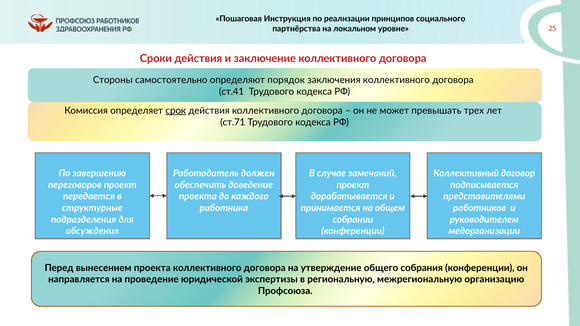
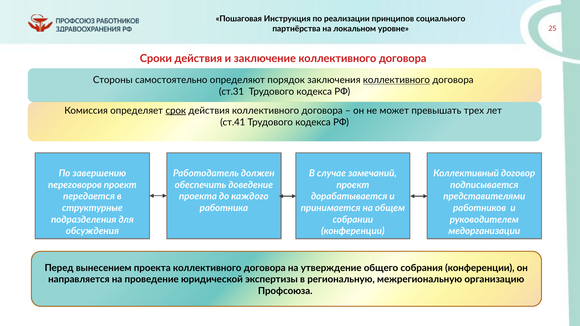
коллективного at (396, 80) underline: none -> present
ст.41: ст.41 -> ст.31
ст.71: ст.71 -> ст.41
